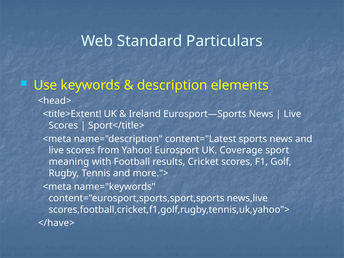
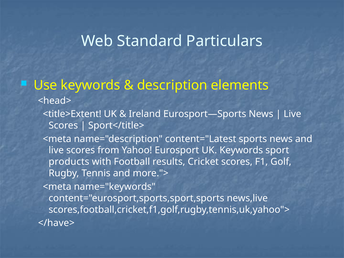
UK Coverage: Coverage -> Keywords
meaning: meaning -> products
